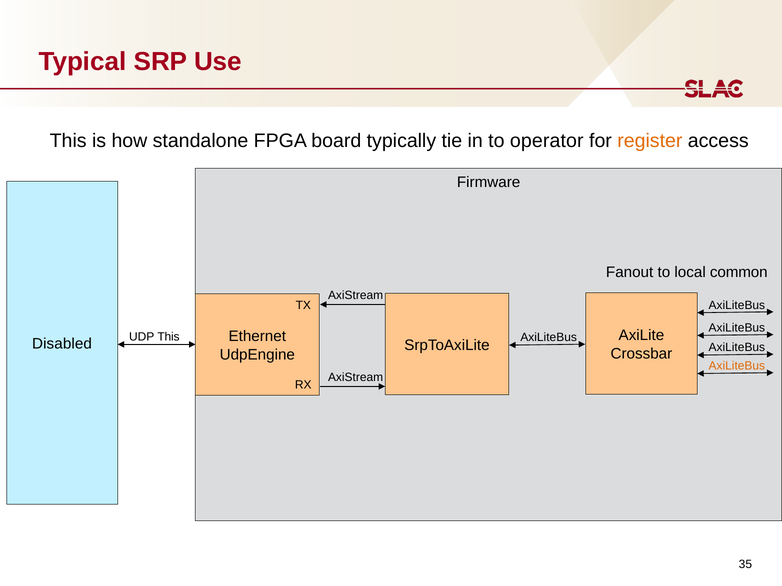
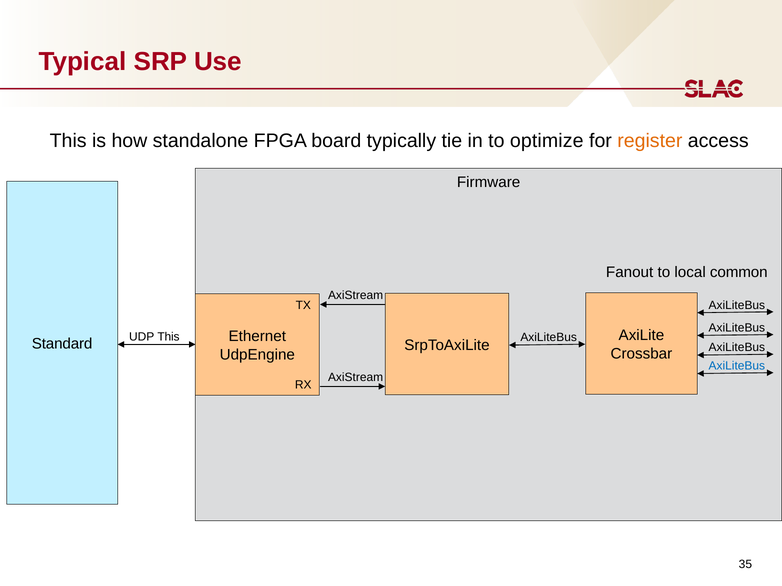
operator: operator -> optimize
Disabled: Disabled -> Standard
AxiLiteBus at (737, 366) colour: orange -> blue
